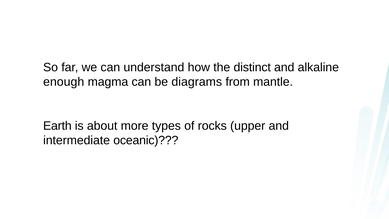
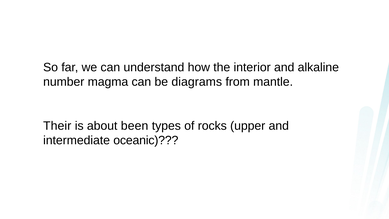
distinct: distinct -> interior
enough: enough -> number
Earth: Earth -> Their
more: more -> been
